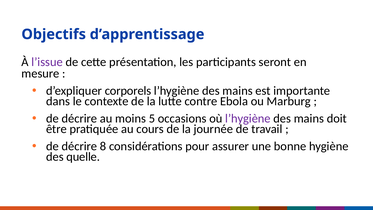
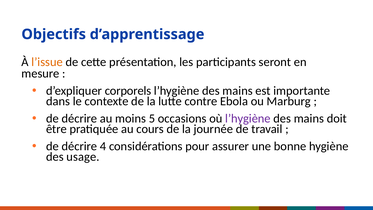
l’issue colour: purple -> orange
8: 8 -> 4
quelle: quelle -> usage
